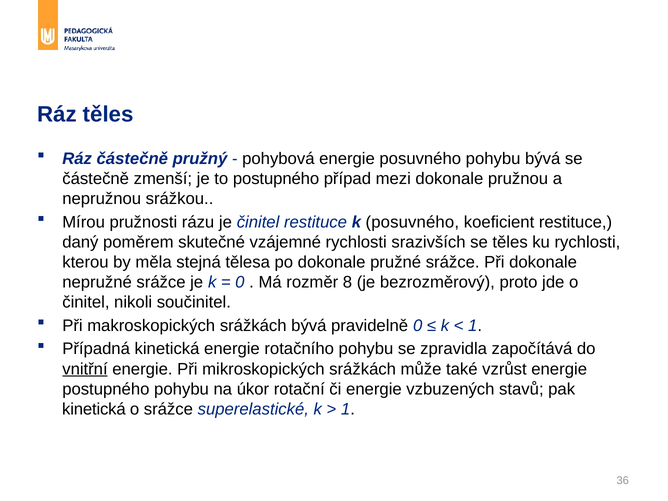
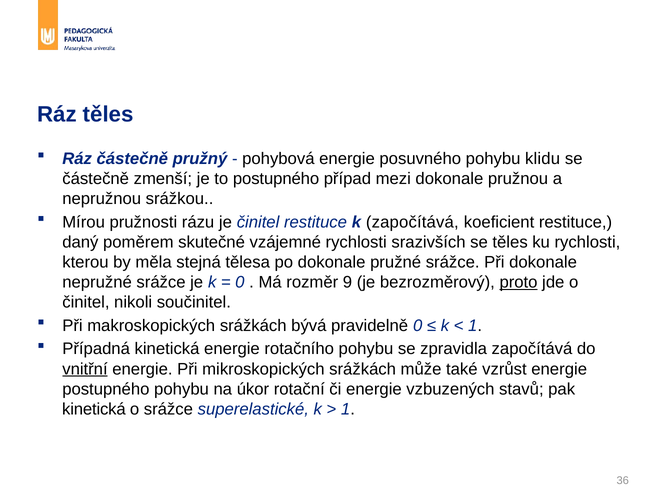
pohybu bývá: bývá -> klidu
k posuvného: posuvného -> započítává
8: 8 -> 9
proto underline: none -> present
